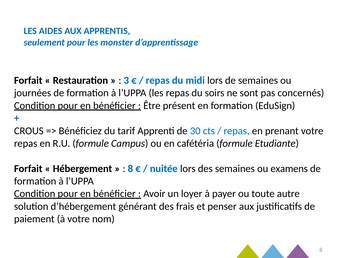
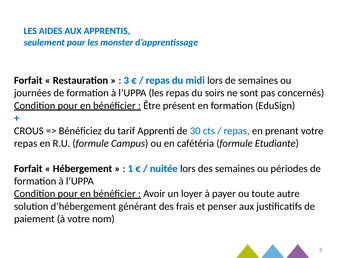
8 at (130, 168): 8 -> 1
examens: examens -> périodes
